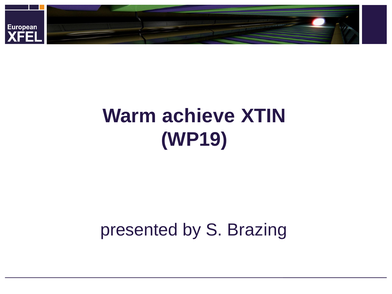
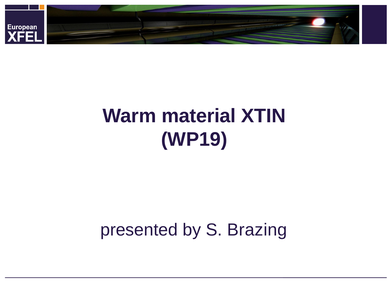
achieve: achieve -> material
